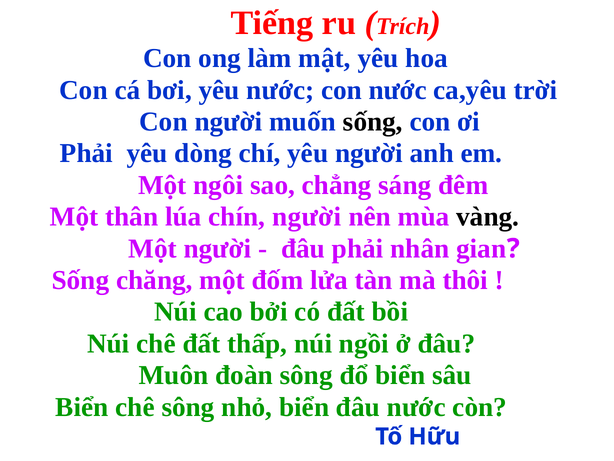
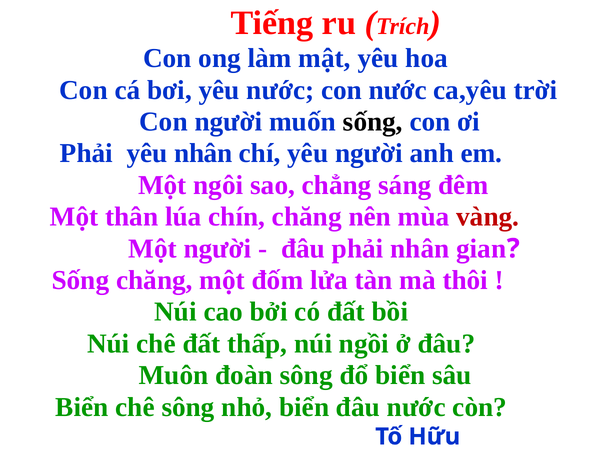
yêu dòng: dòng -> nhân
chín người: người -> chăng
vàng colour: black -> red
